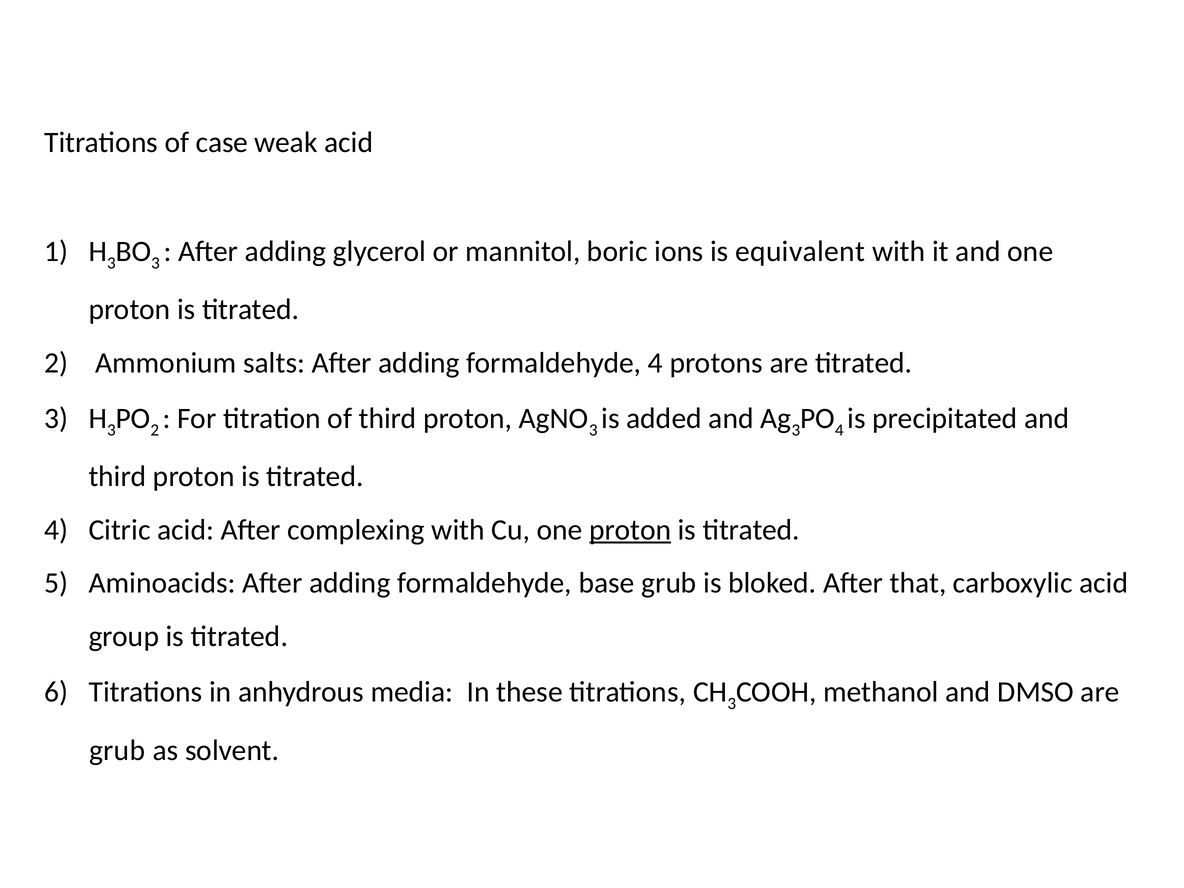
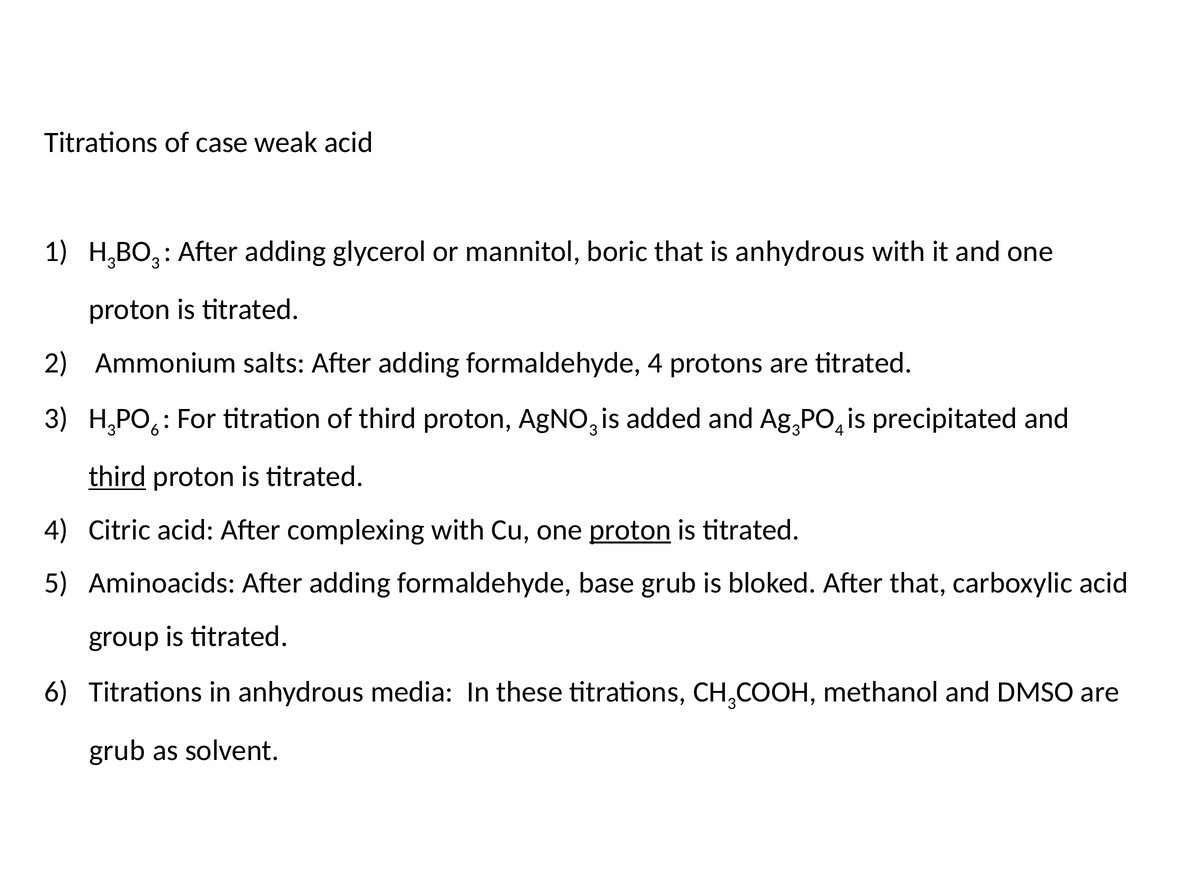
boric ions: ions -> that
is equivalent: equivalent -> anhydrous
2 at (155, 430): 2 -> 6
third at (117, 477) underline: none -> present
